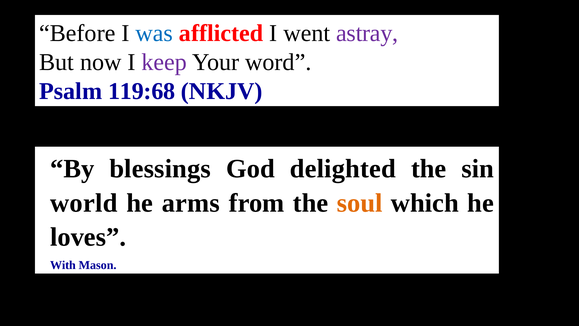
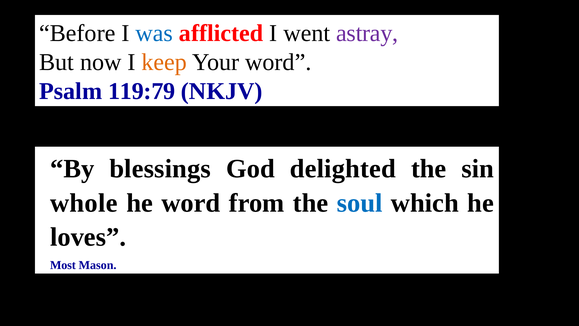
keep colour: purple -> orange
119:68: 119:68 -> 119:79
world: world -> whole
he arms: arms -> word
soul colour: orange -> blue
With: With -> Most
